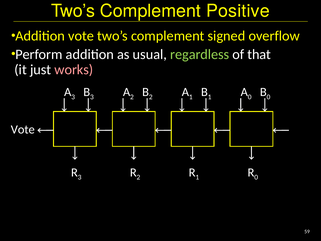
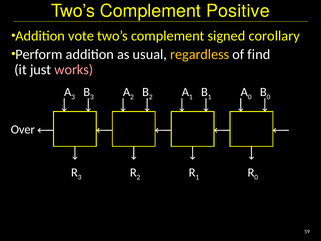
overflow: overflow -> corollary
regardless colour: light green -> yellow
that: that -> find
Vote at (23, 129): Vote -> Over
